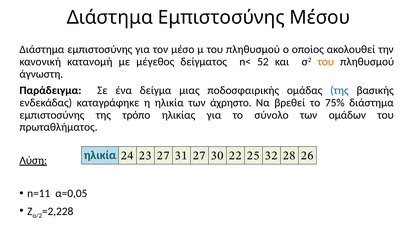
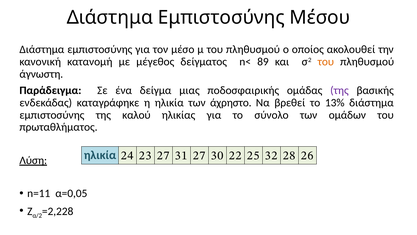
52: 52 -> 89
της at (339, 90) colour: blue -> purple
75%: 75% -> 13%
τρόπο: τρόπο -> καλού
